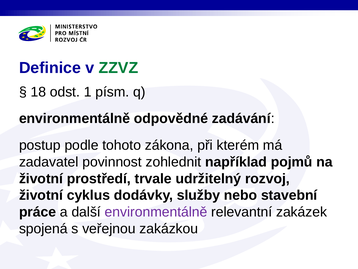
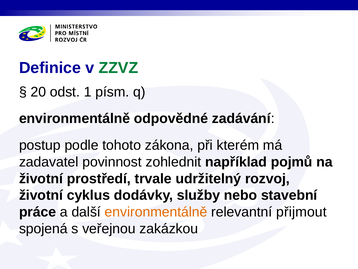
18: 18 -> 20
environmentálně at (156, 212) colour: purple -> orange
zakázek: zakázek -> přijmout
